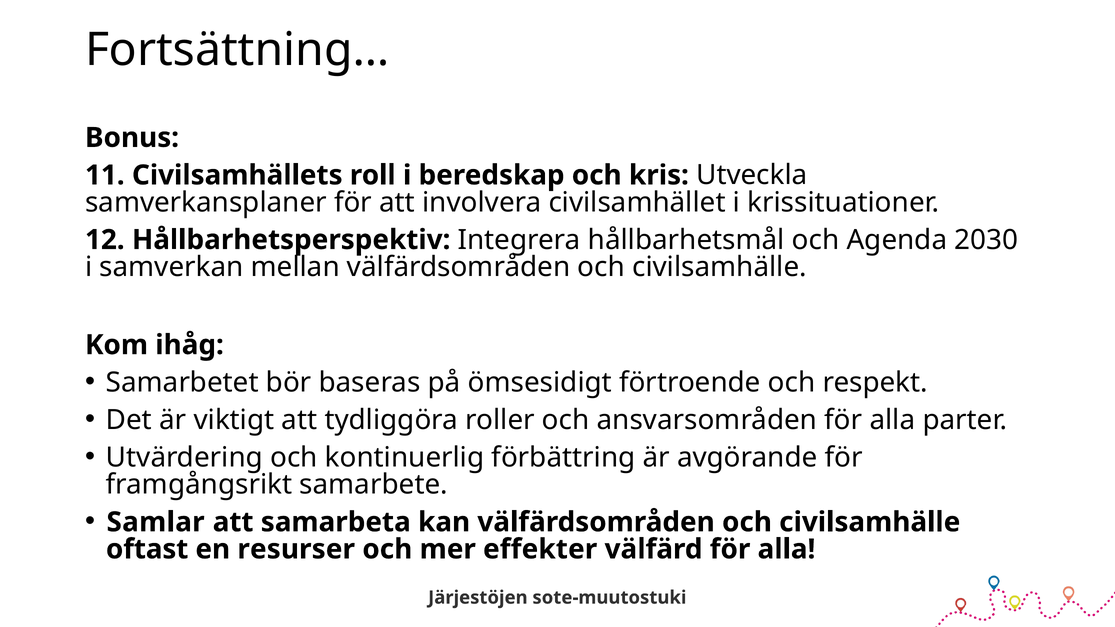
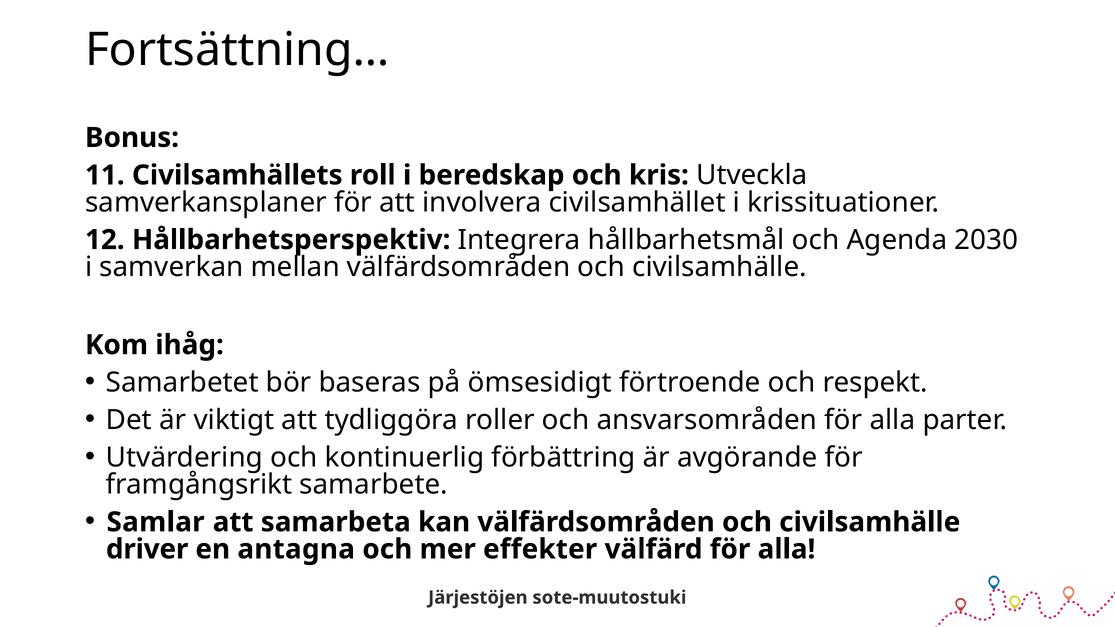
oftast: oftast -> driver
resurser: resurser -> antagna
